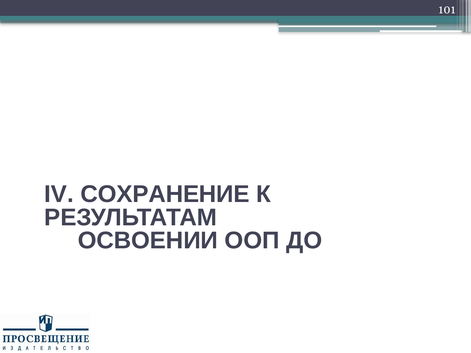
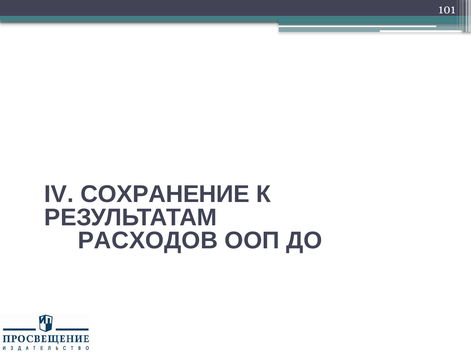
ОСВОЕНИИ: ОСВОЕНИИ -> РАСХОДОВ
